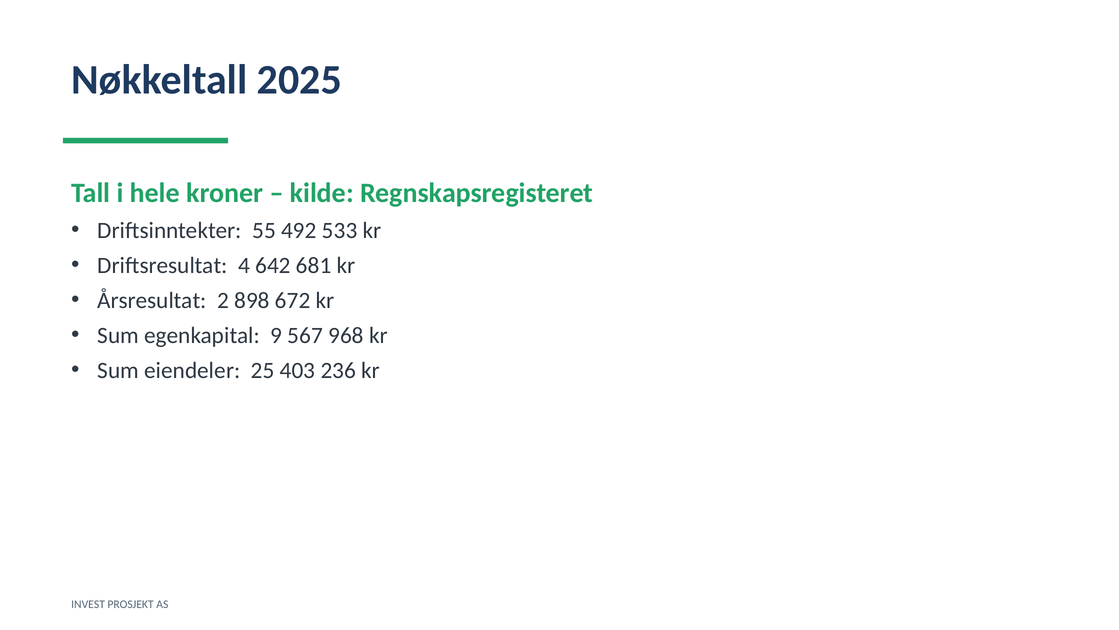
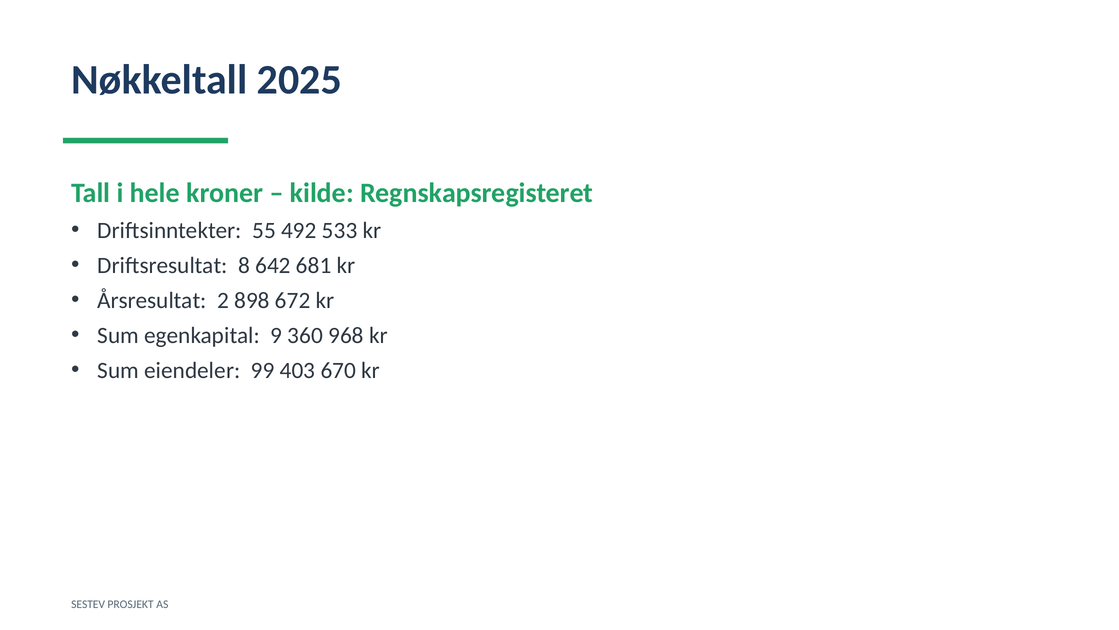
4: 4 -> 8
567: 567 -> 360
25: 25 -> 99
236: 236 -> 670
INVEST: INVEST -> SESTEV
